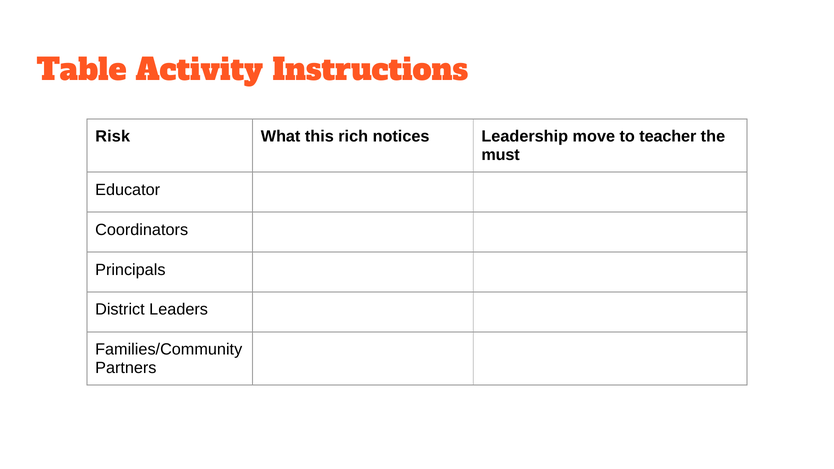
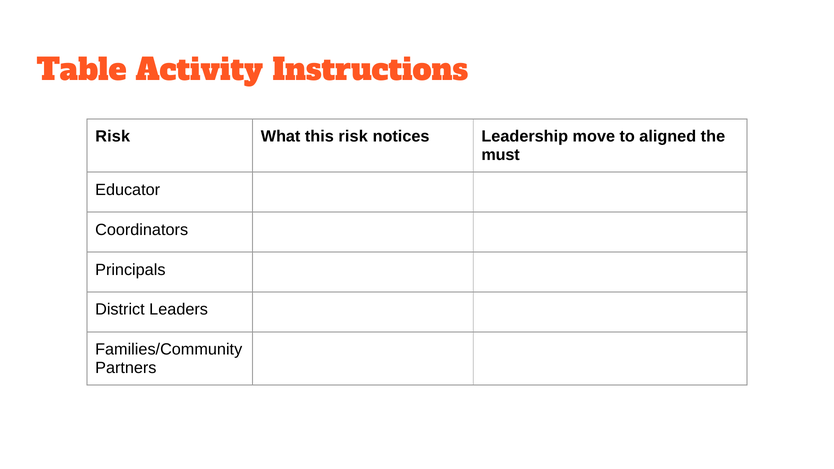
this rich: rich -> risk
teacher: teacher -> aligned
